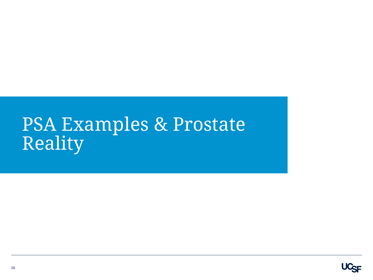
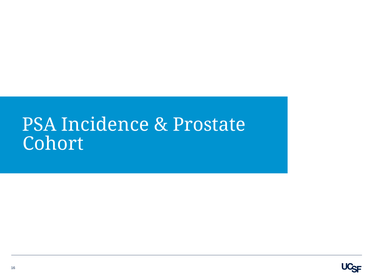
Examples: Examples -> Incidence
Reality: Reality -> Cohort
